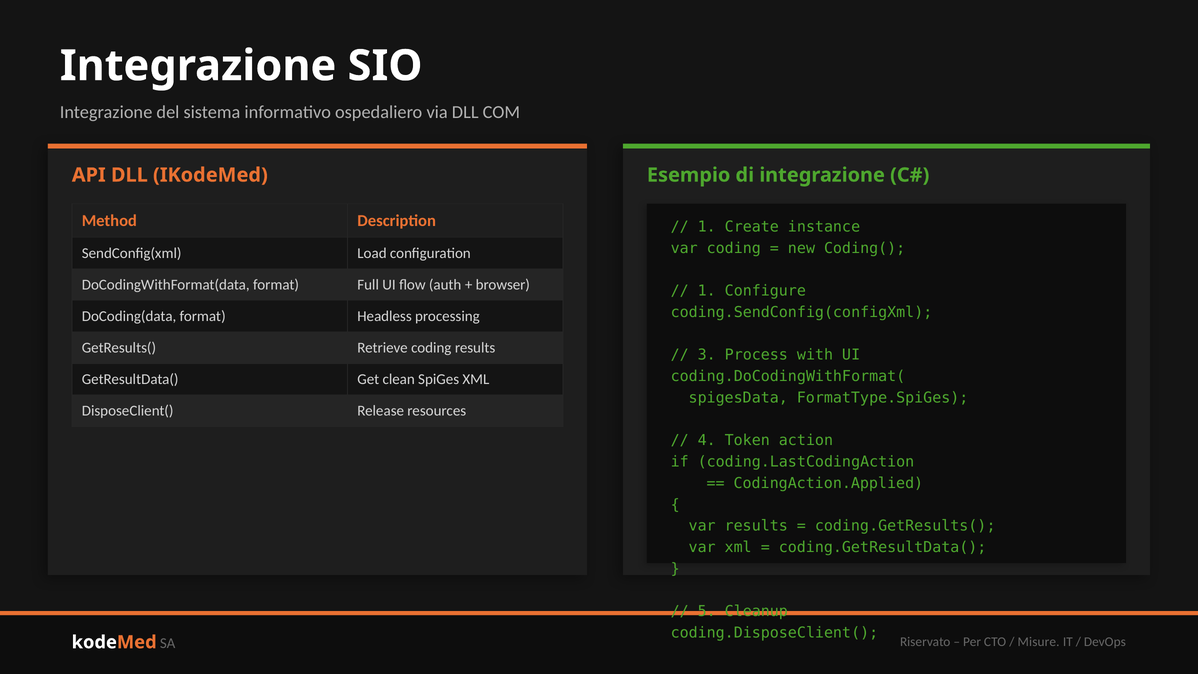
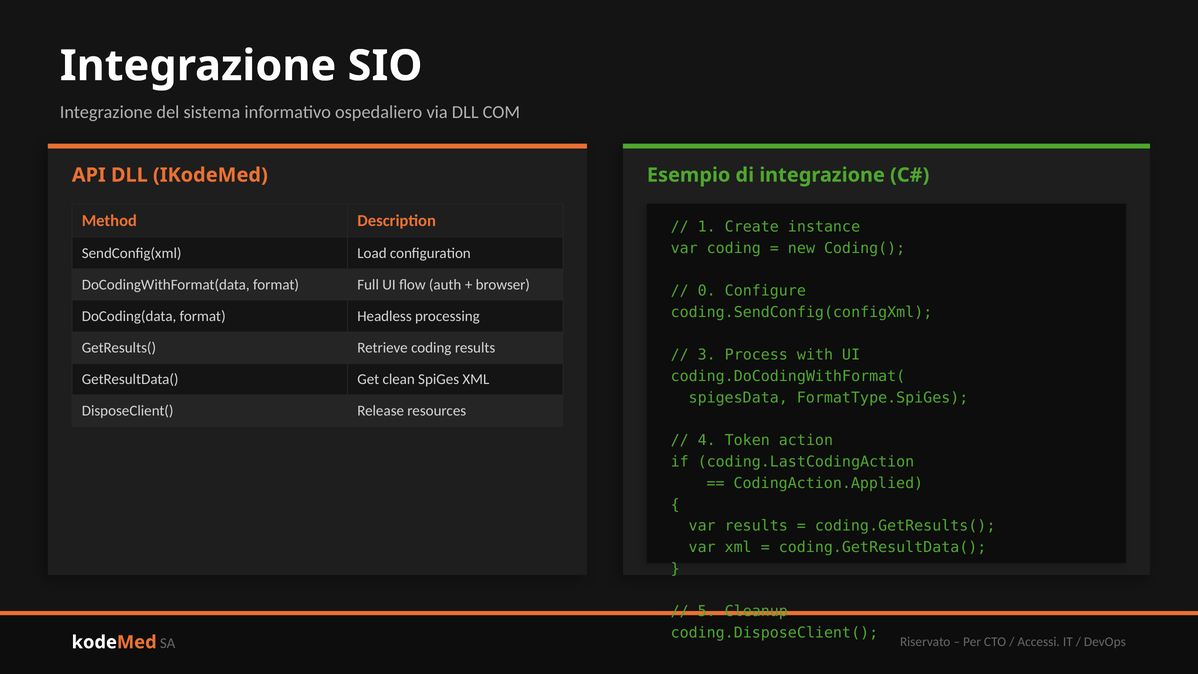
1 at (707, 291): 1 -> 0
Misure: Misure -> Accessi
